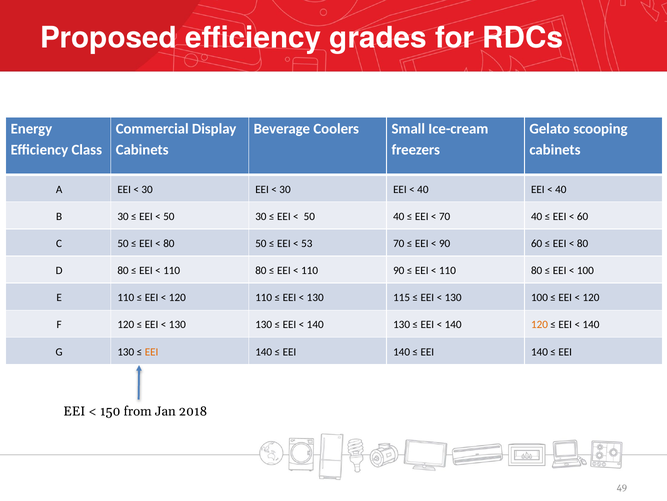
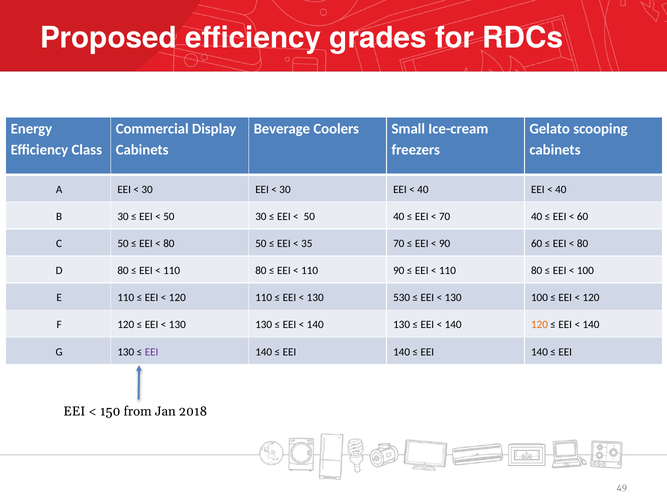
53: 53 -> 35
115: 115 -> 530
EEI at (152, 351) colour: orange -> purple
